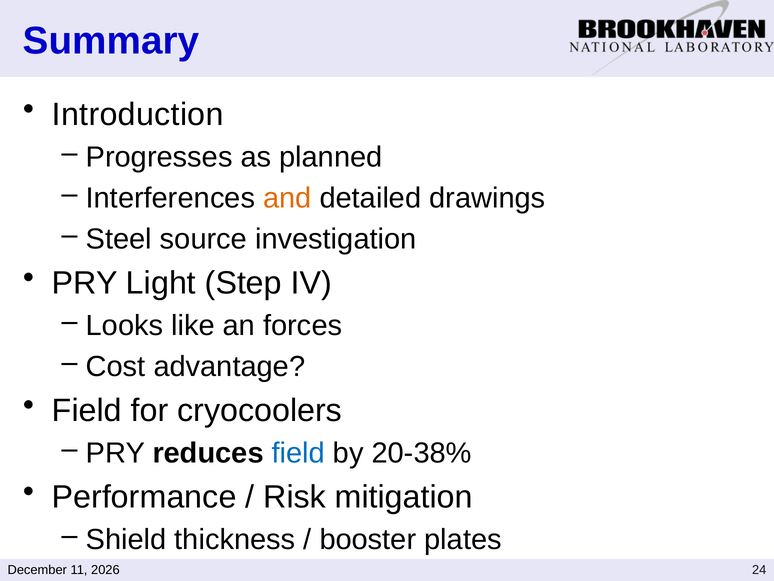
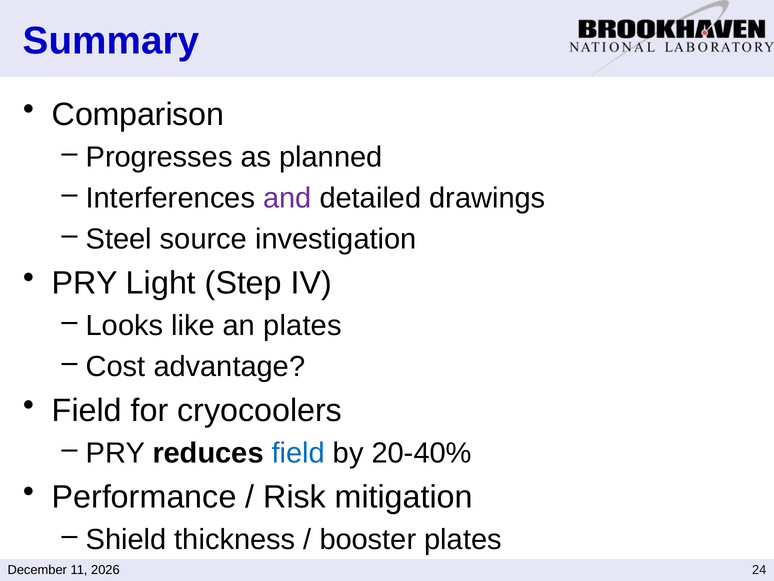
Introduction: Introduction -> Comparison
and colour: orange -> purple
an forces: forces -> plates
20-38%: 20-38% -> 20-40%
